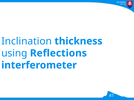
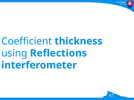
Inclination: Inclination -> Coefficient
